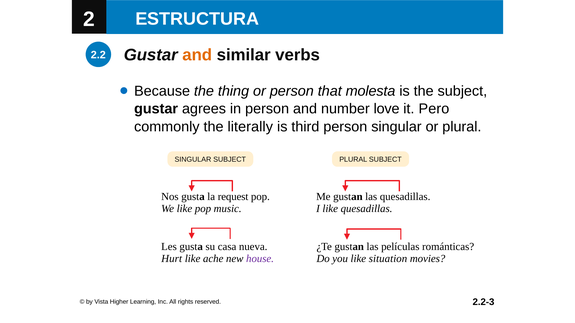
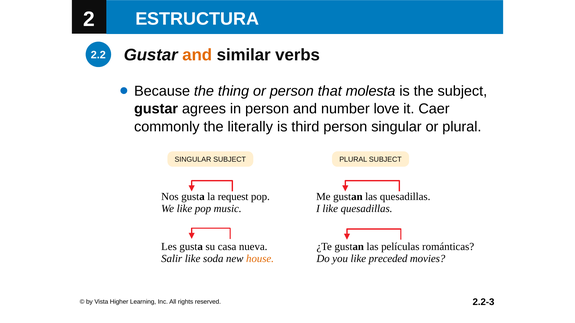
Pero: Pero -> Caer
Hurt: Hurt -> Salir
ache: ache -> soda
house colour: purple -> orange
situation: situation -> preceded
